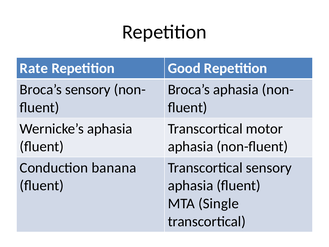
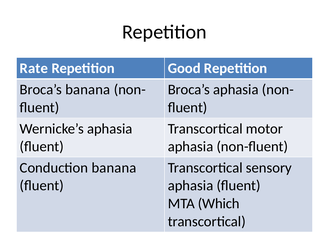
Broca’s sensory: sensory -> banana
Single: Single -> Which
